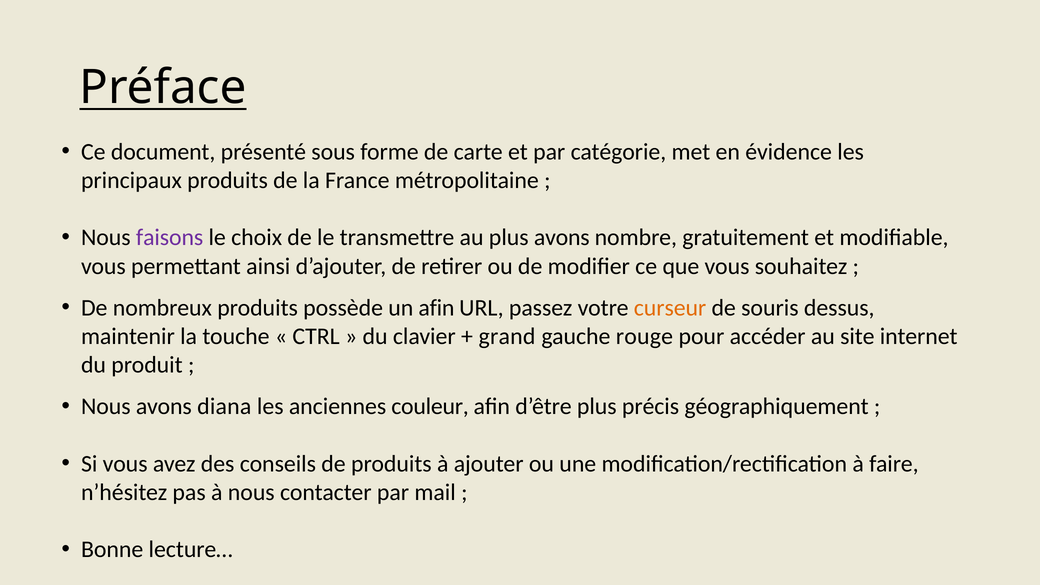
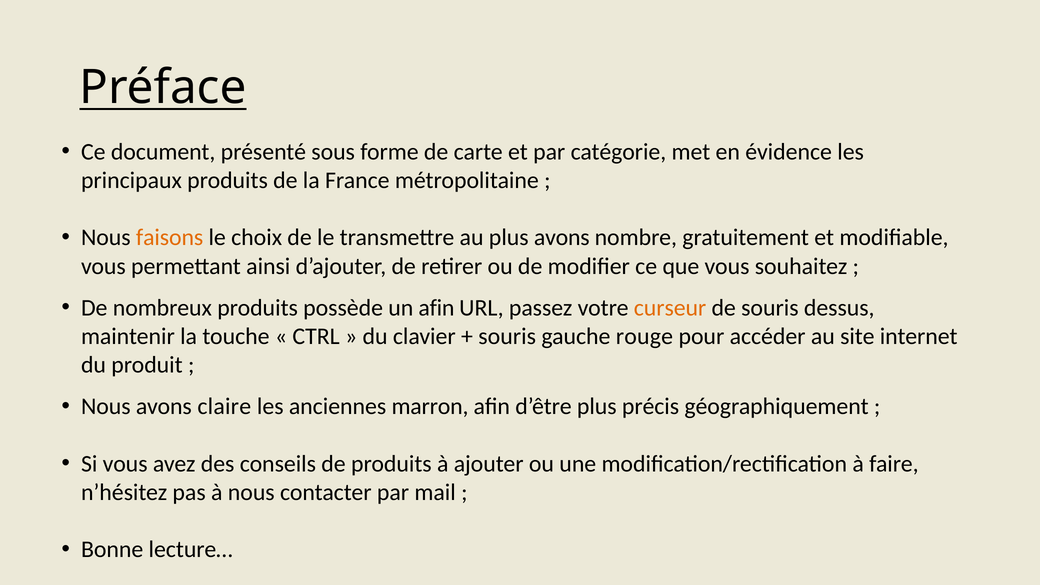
faisons colour: purple -> orange
grand at (507, 336): grand -> souris
diana: diana -> claire
couleur: couleur -> marron
